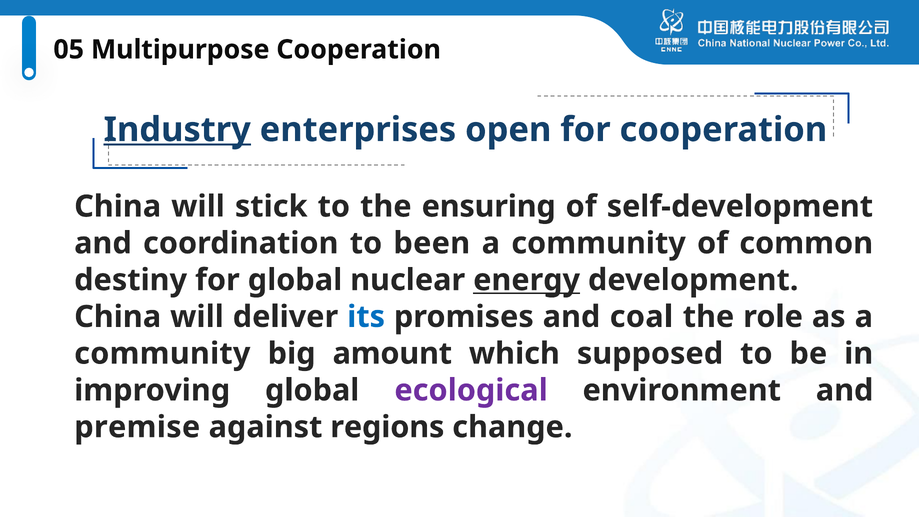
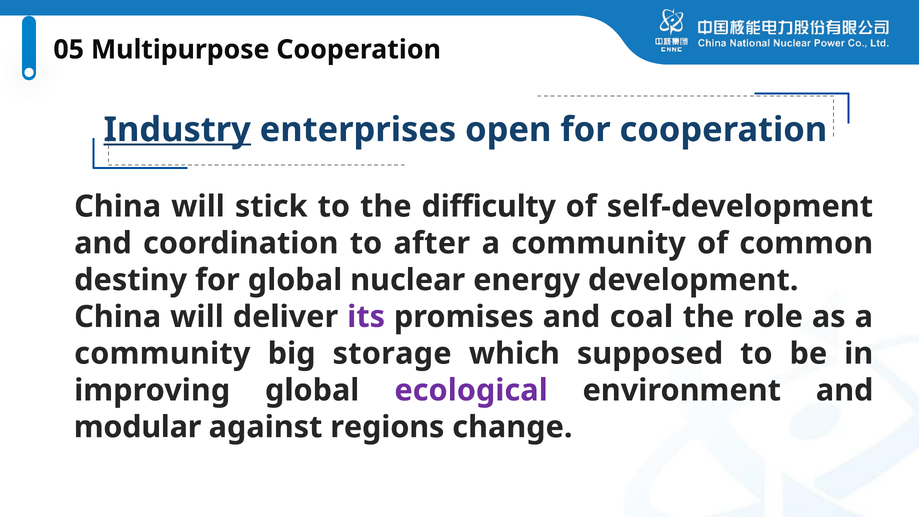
ensuring: ensuring -> difficulty
been: been -> after
energy underline: present -> none
its colour: blue -> purple
amount: amount -> storage
premise: premise -> modular
